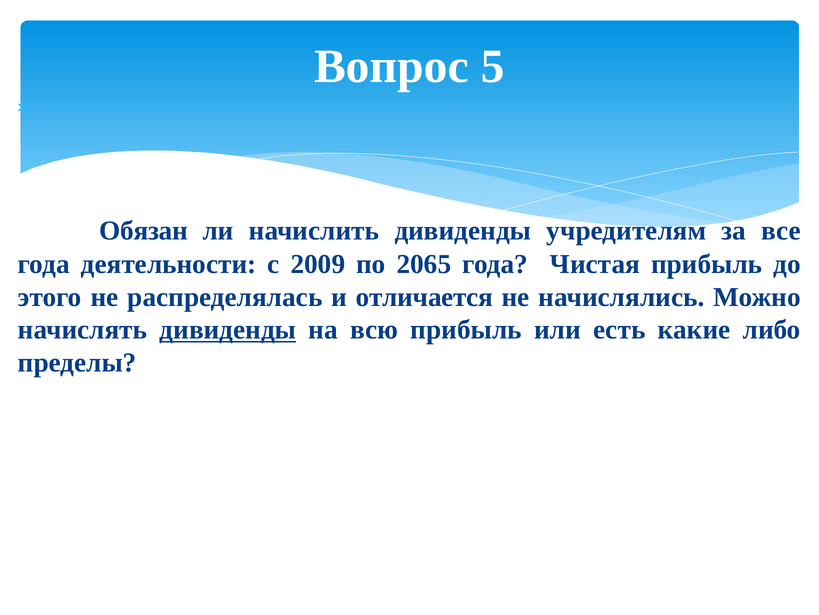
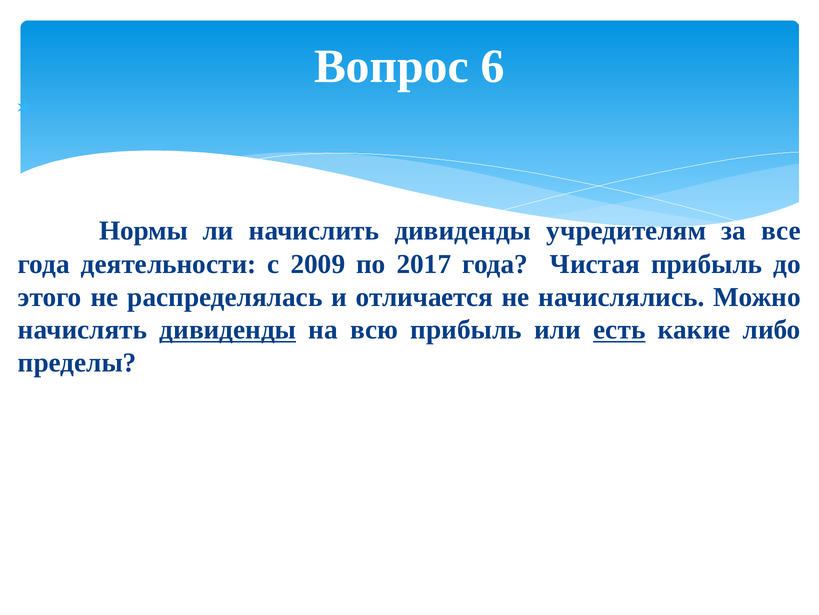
5: 5 -> 6
Обязан: Обязан -> Нормы
2065: 2065 -> 2017
есть underline: none -> present
